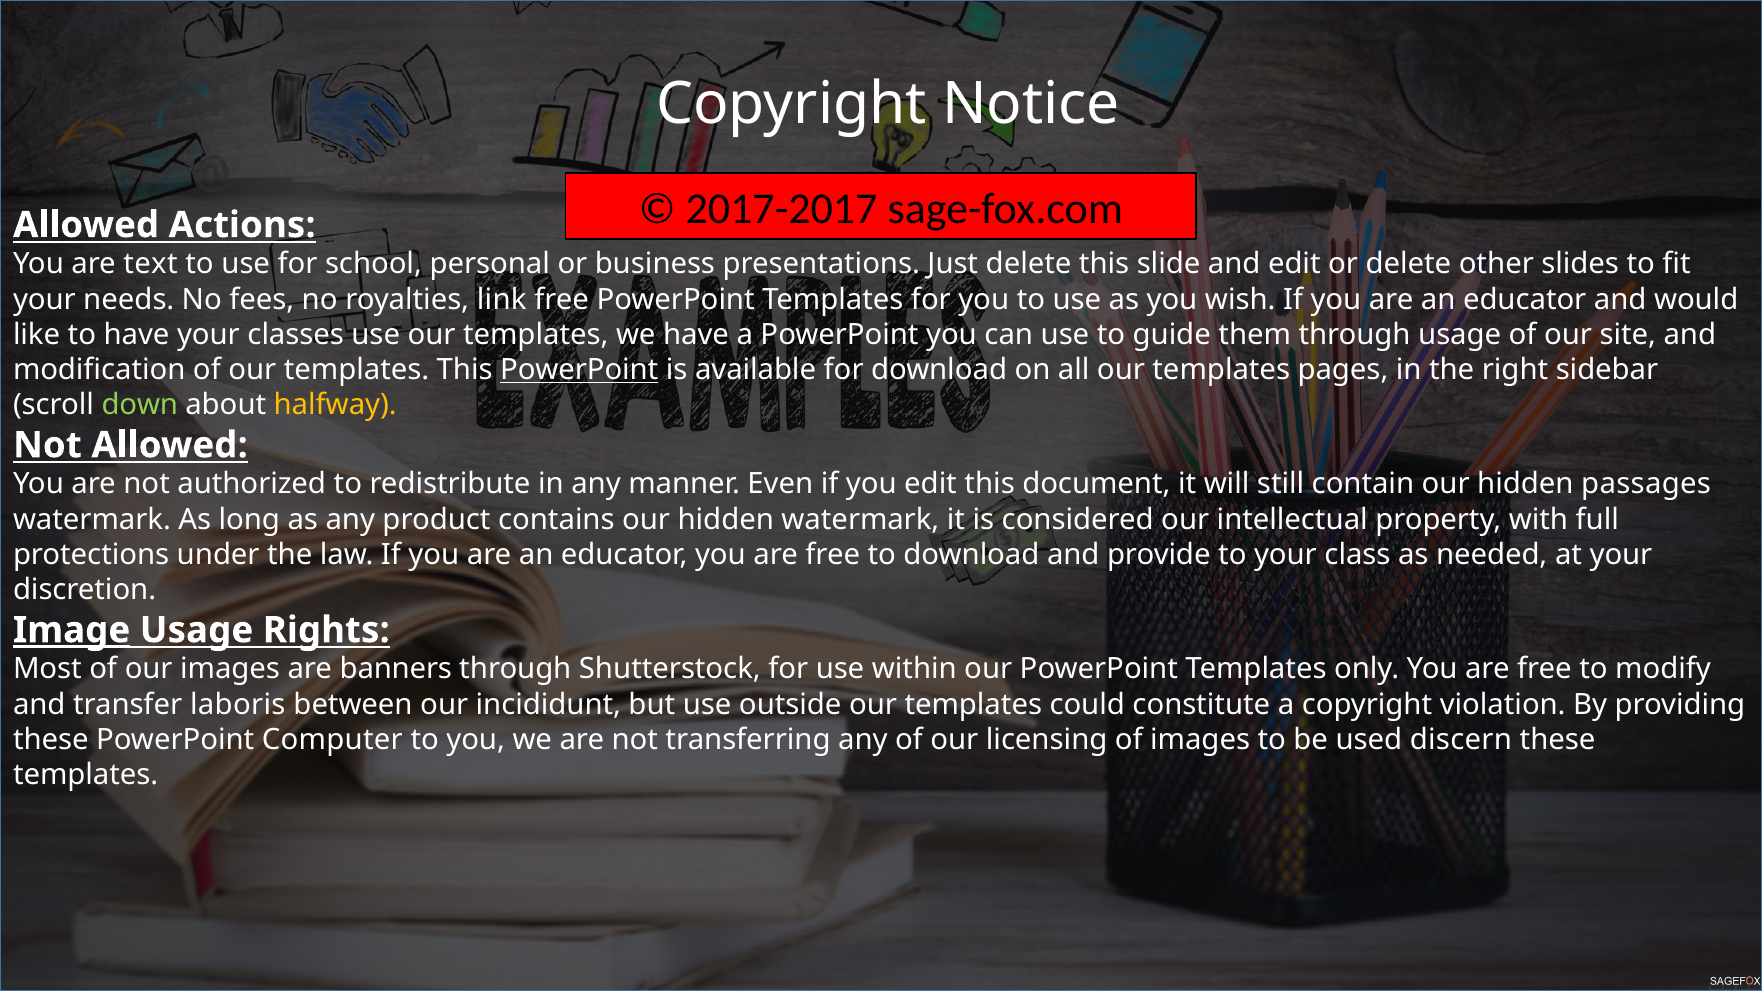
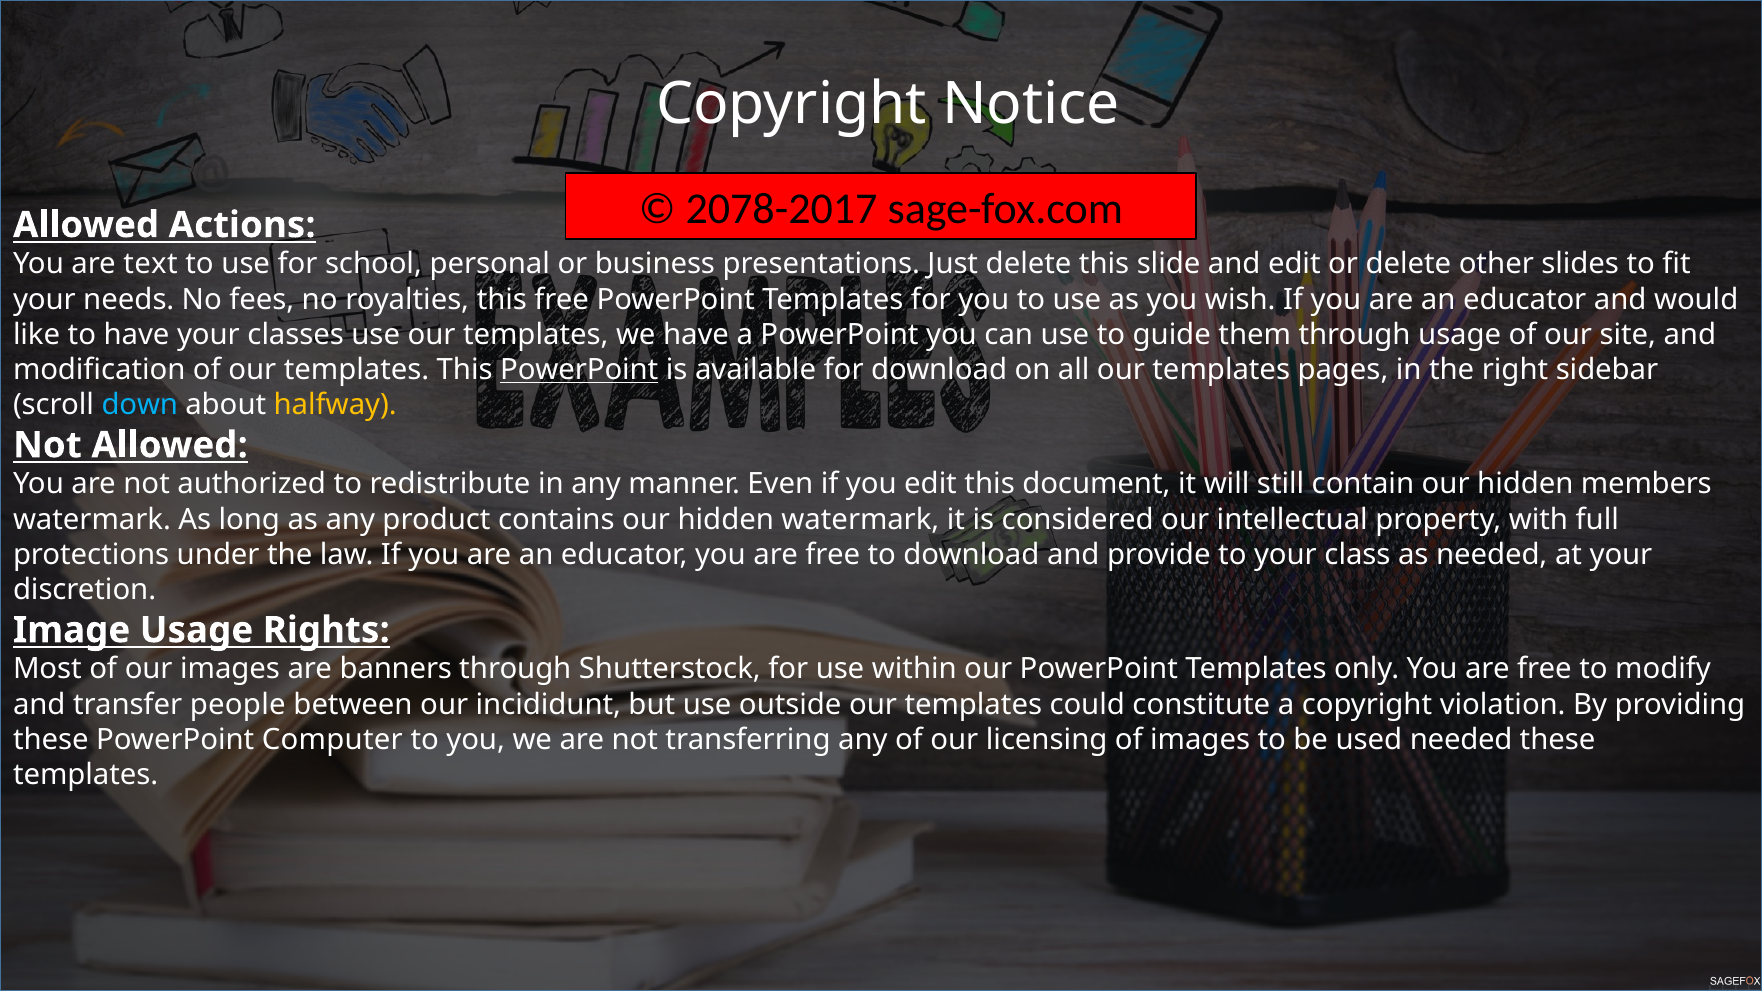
2017-2017: 2017-2017 -> 2078-2017
royalties link: link -> this
down colour: light green -> light blue
passages: passages -> members
Image underline: present -> none
laboris: laboris -> people
used discern: discern -> needed
